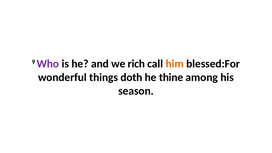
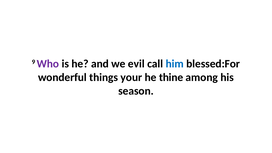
rich: rich -> evil
him colour: orange -> blue
doth: doth -> your
